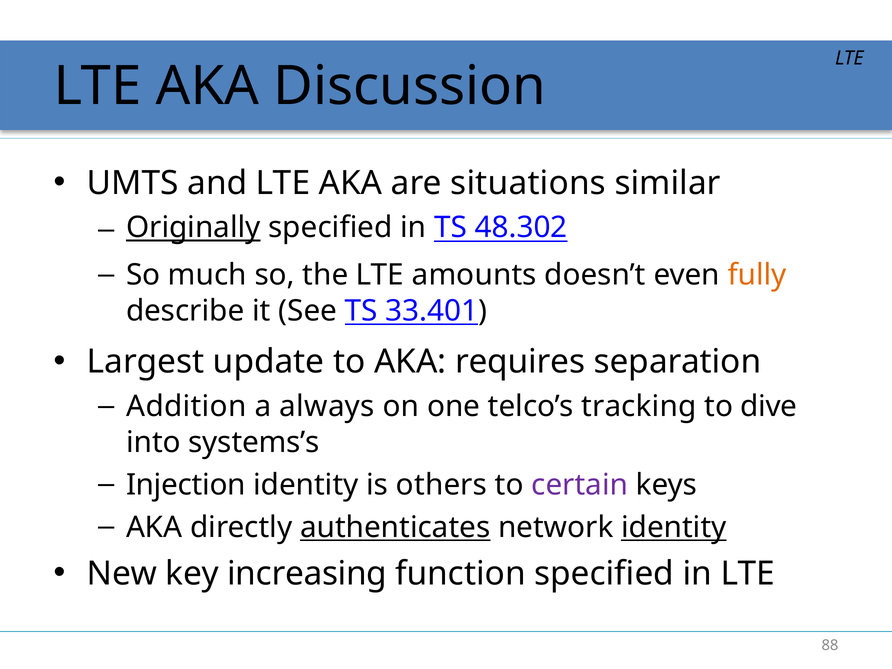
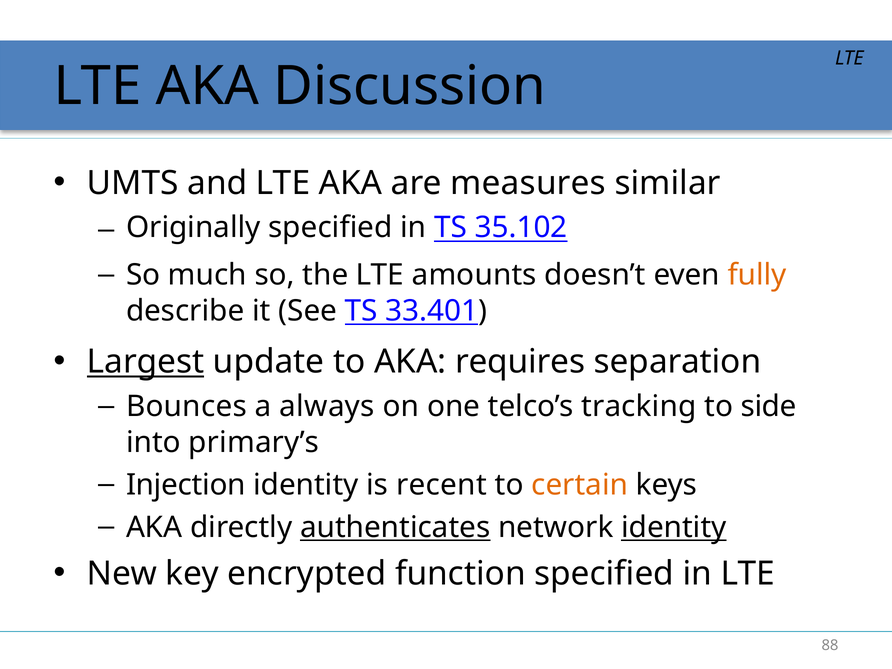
situations: situations -> measures
Originally underline: present -> none
48.302: 48.302 -> 35.102
Largest underline: none -> present
Addition: Addition -> Bounces
dive: dive -> side
systems’s: systems’s -> primary’s
others: others -> recent
certain colour: purple -> orange
increasing: increasing -> encrypted
